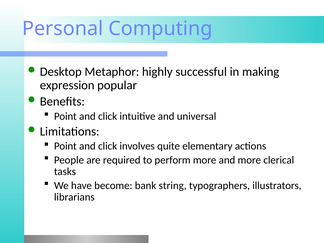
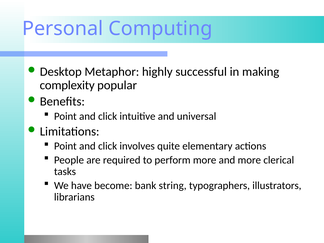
expression: expression -> complexity
